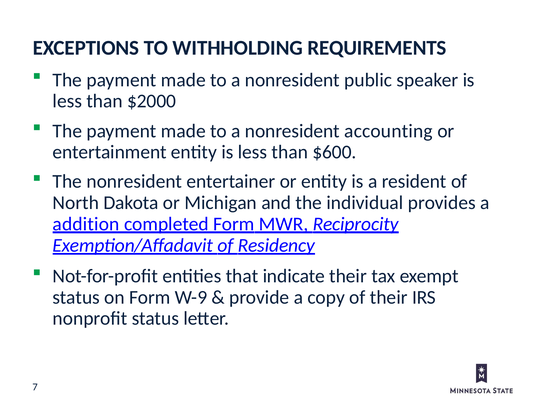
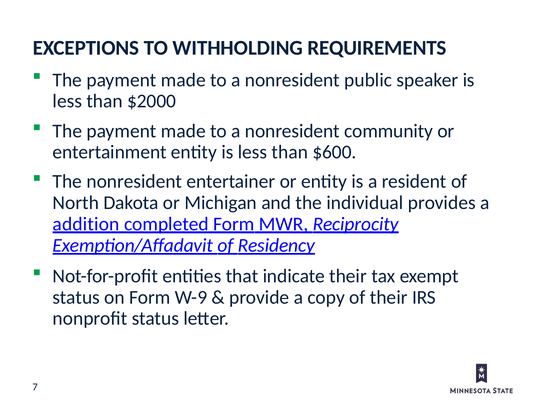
accounting: accounting -> community
